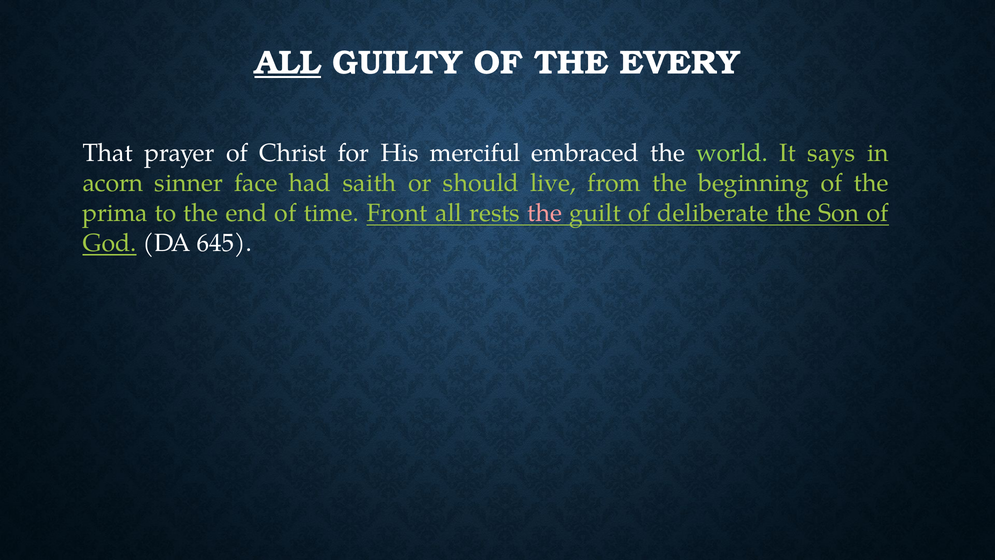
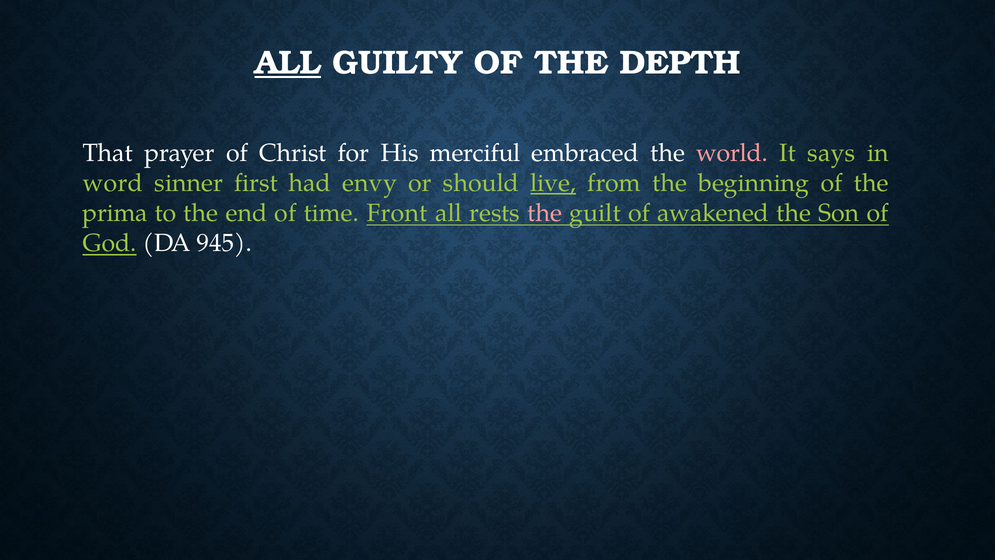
EVERY: EVERY -> DEPTH
world colour: light green -> pink
acorn: acorn -> word
face: face -> first
saith: saith -> envy
live underline: none -> present
deliberate: deliberate -> awakened
645: 645 -> 945
